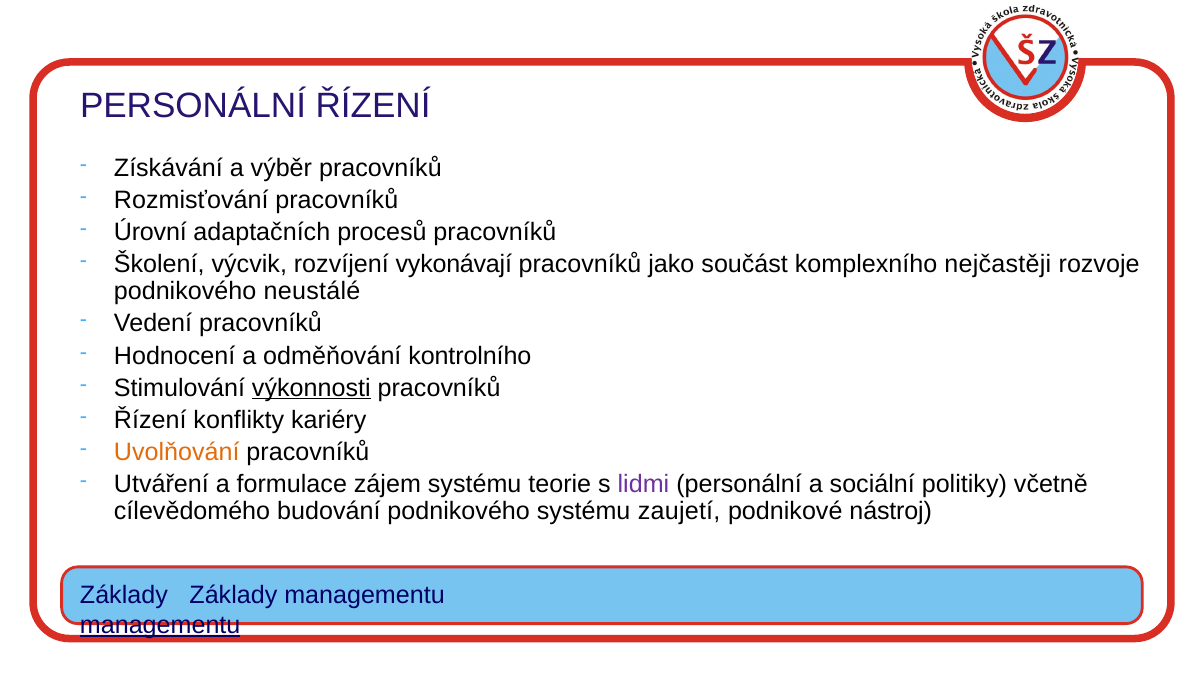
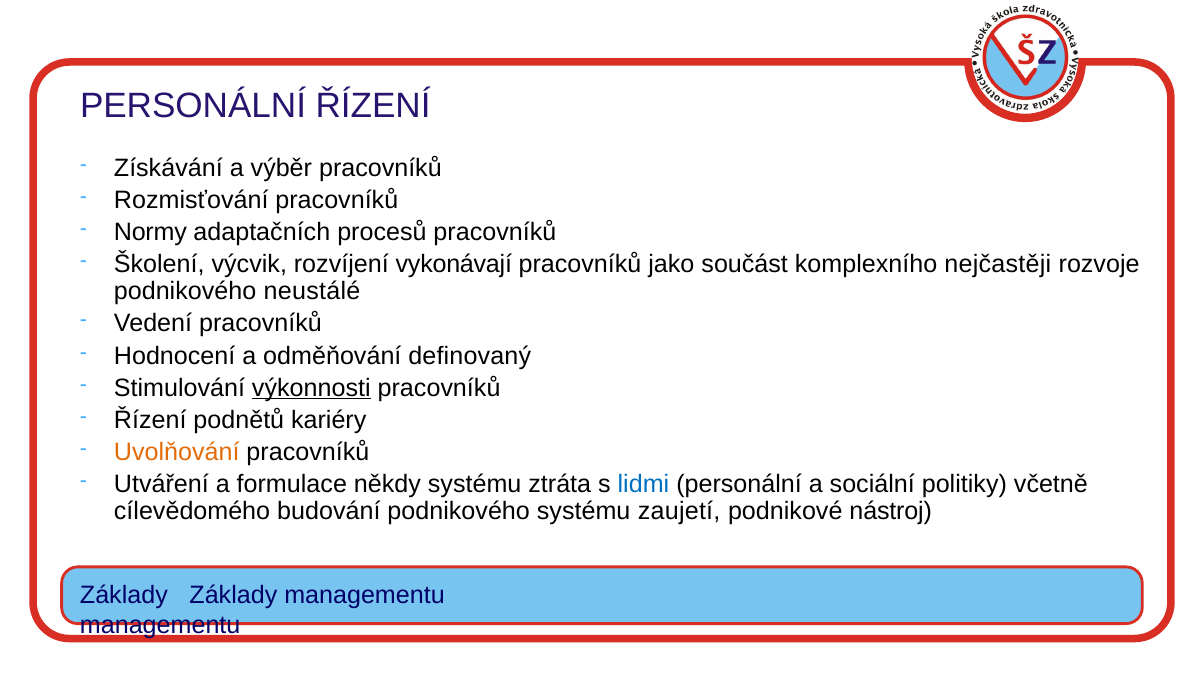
Úrovní: Úrovní -> Normy
kontrolního: kontrolního -> definovaný
konflikty: konflikty -> podnětů
zájem: zájem -> někdy
teorie: teorie -> ztráta
lidmi colour: purple -> blue
managementu at (160, 625) underline: present -> none
